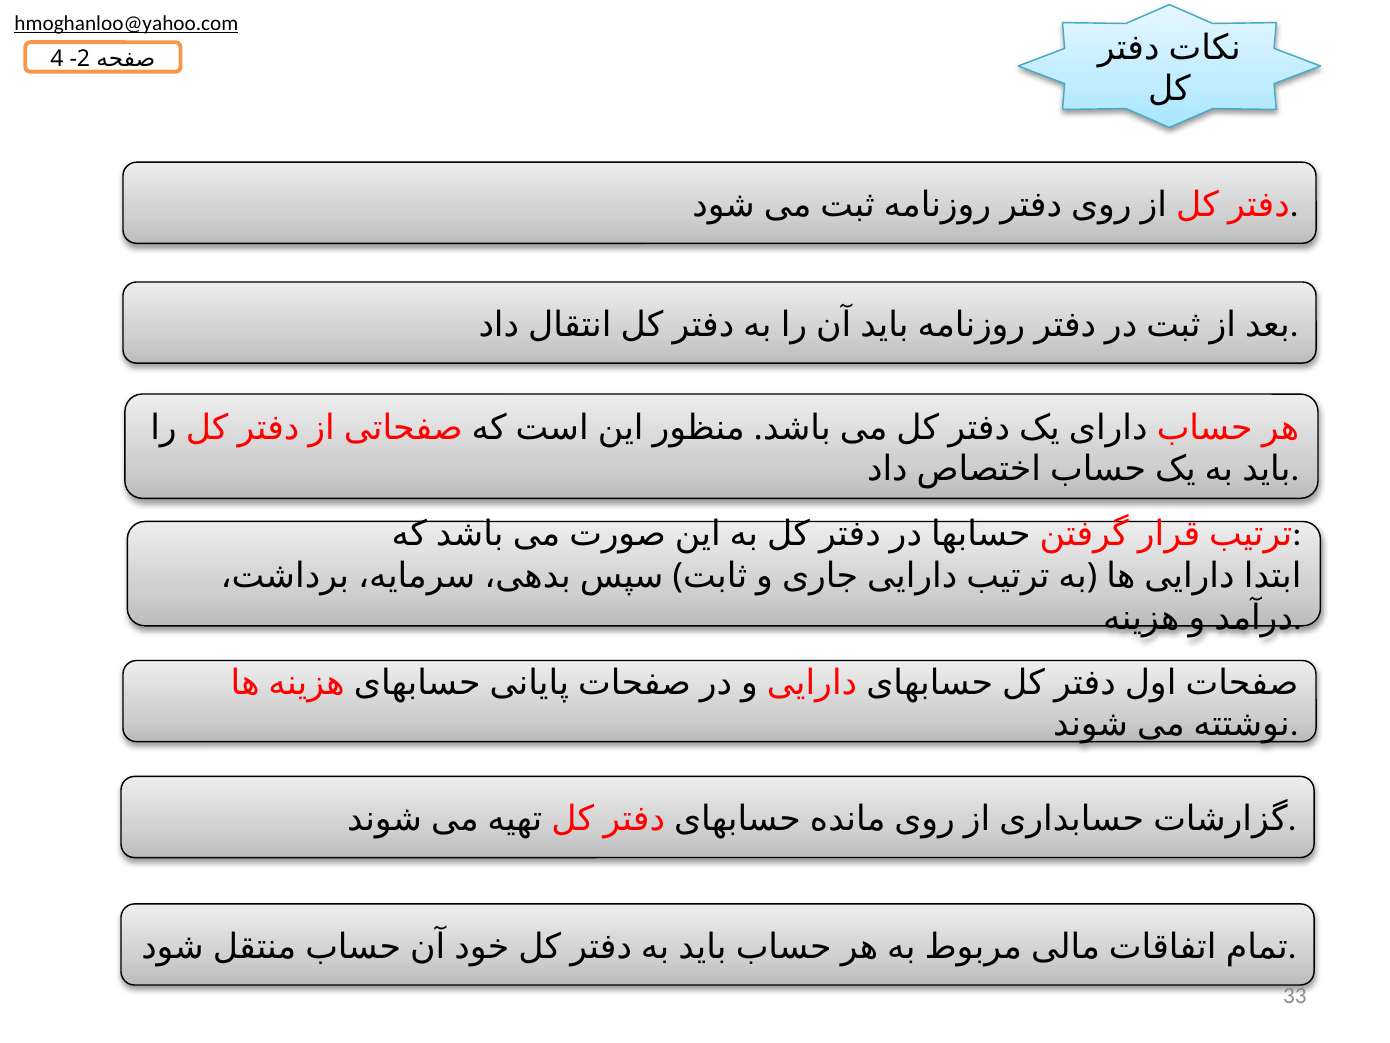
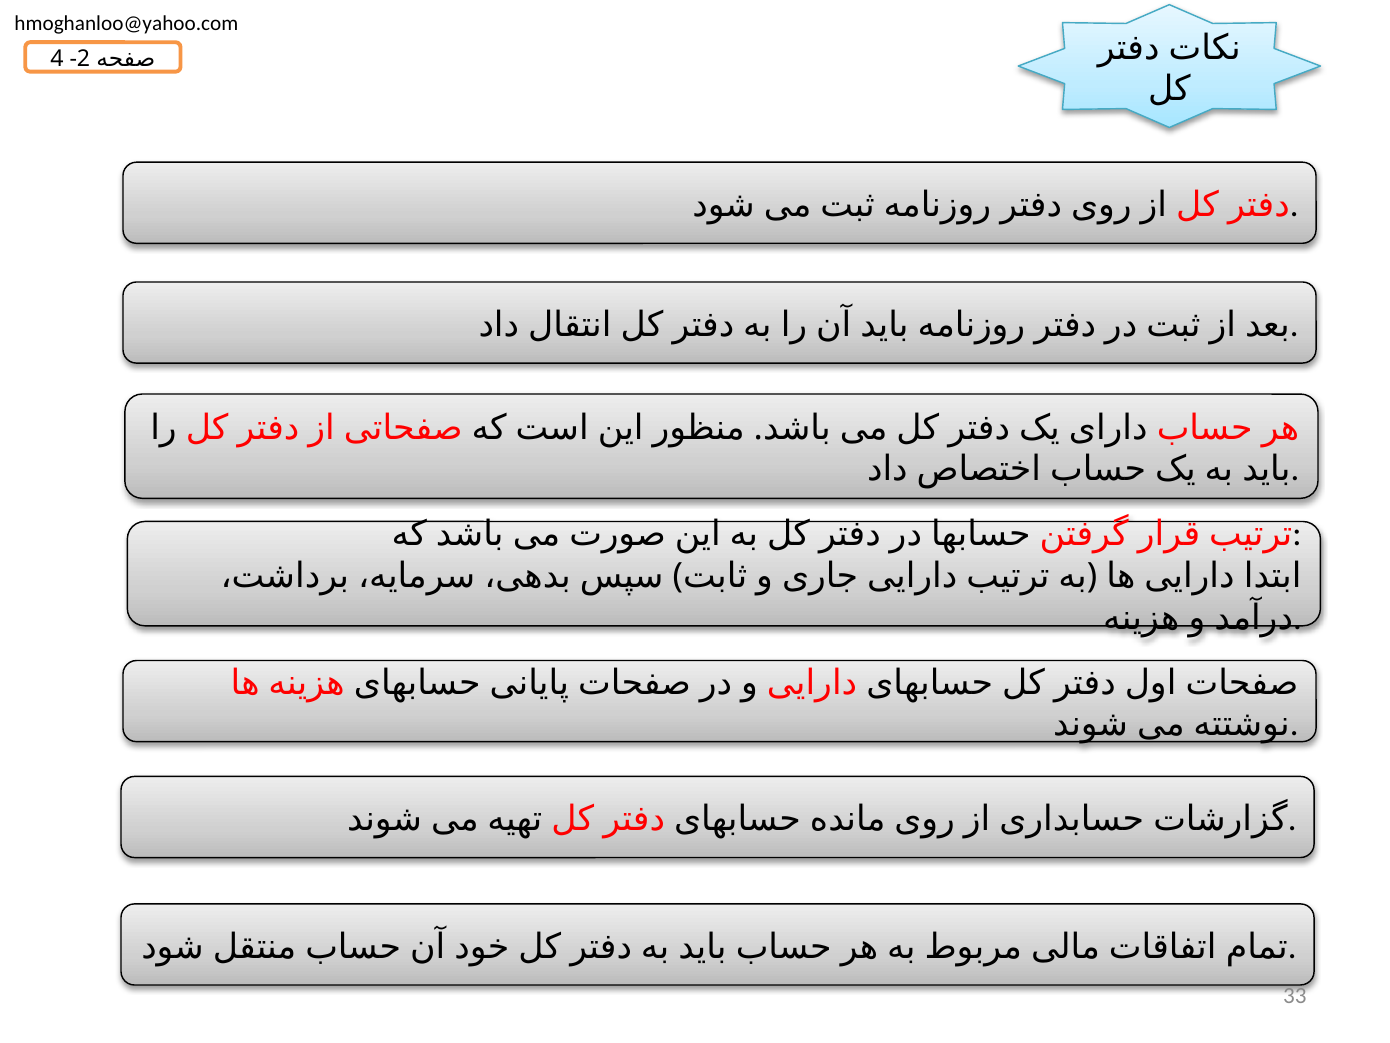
hmoghanloo@yahoo.com underline: present -> none
